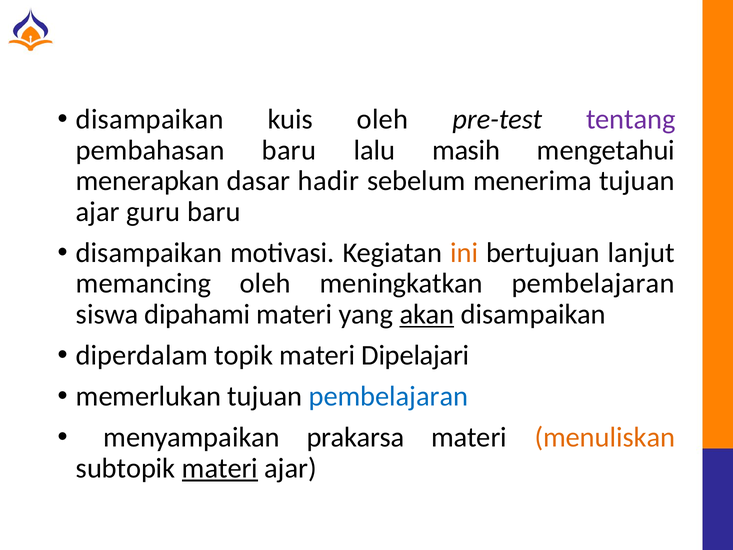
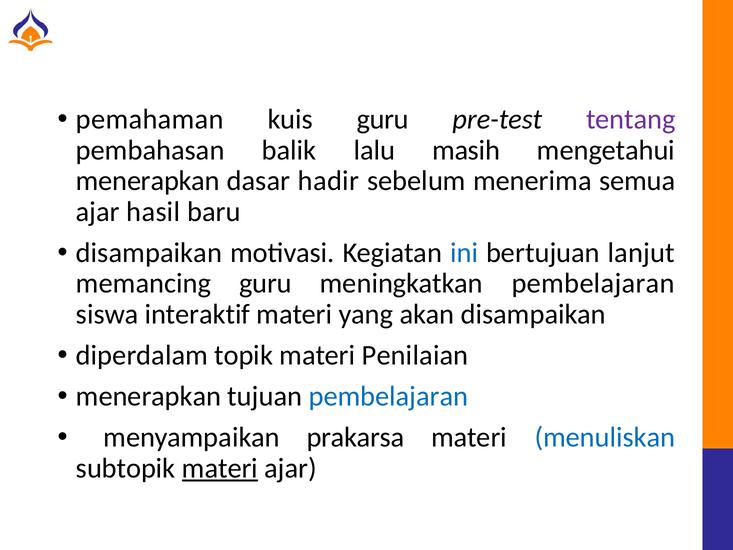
disampaikan at (150, 119): disampaikan -> pemahaman
kuis oleh: oleh -> guru
pembahasan baru: baru -> balik
menerima tujuan: tujuan -> semua
guru: guru -> hasil
ini colour: orange -> blue
memancing oleh: oleh -> guru
dipahami: dipahami -> interaktif
akan underline: present -> none
Dipelajari: Dipelajari -> Penilaian
memerlukan at (149, 396): memerlukan -> menerapkan
menuliskan colour: orange -> blue
